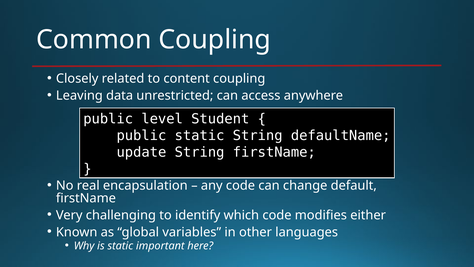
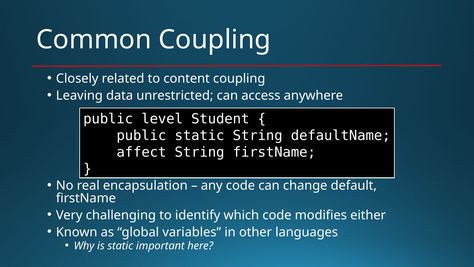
update: update -> affect
